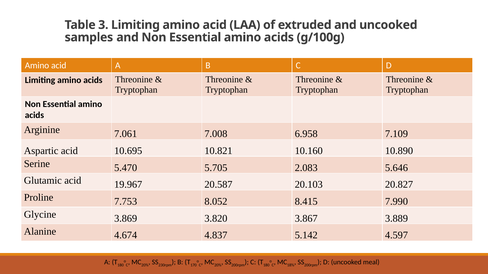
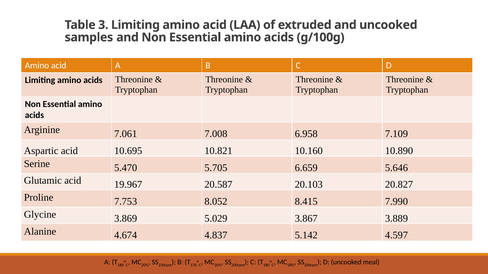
2.083: 2.083 -> 6.659
3.820: 3.820 -> 5.029
